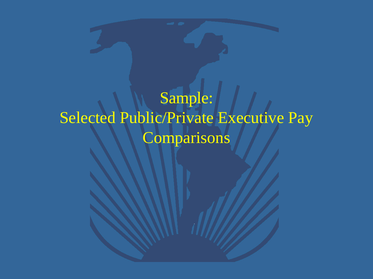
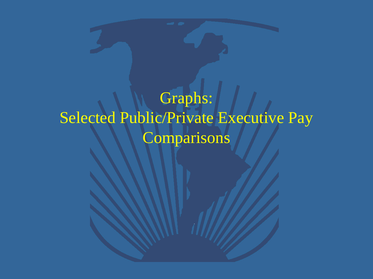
Sample: Sample -> Graphs
